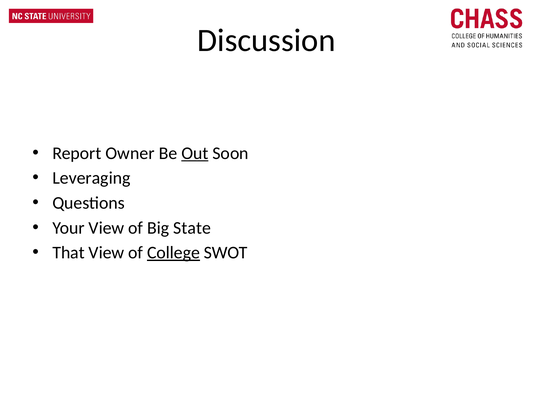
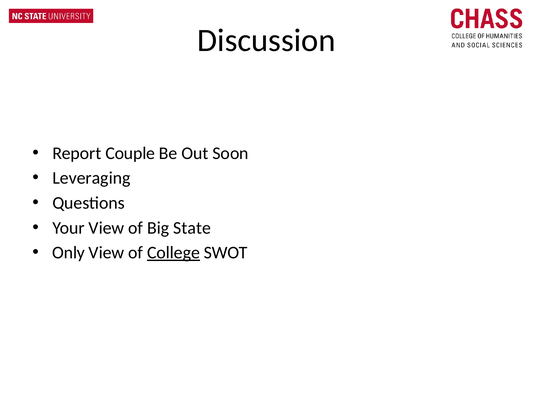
Owner: Owner -> Couple
Out underline: present -> none
That: That -> Only
